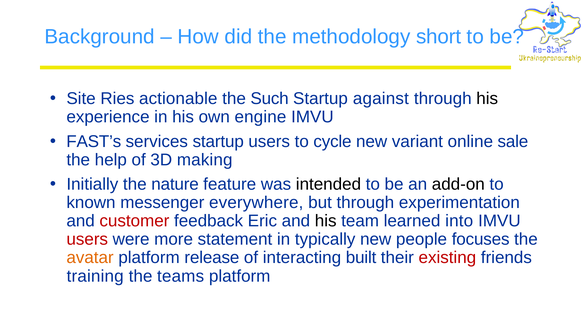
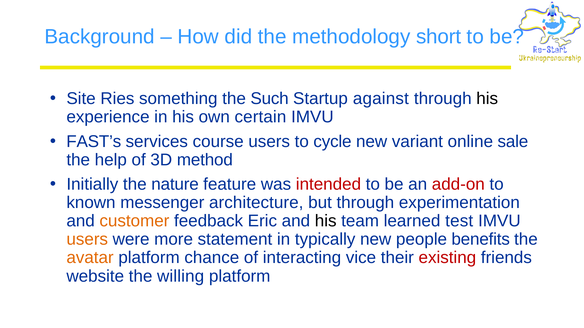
actionable: actionable -> something
engine: engine -> certain
services startup: startup -> course
making: making -> method
intended colour: black -> red
add-on colour: black -> red
everywhere: everywhere -> architecture
customer colour: red -> orange
into: into -> test
users at (87, 240) colour: red -> orange
focuses: focuses -> benefits
release: release -> chance
built: built -> vice
training: training -> website
teams: teams -> willing
